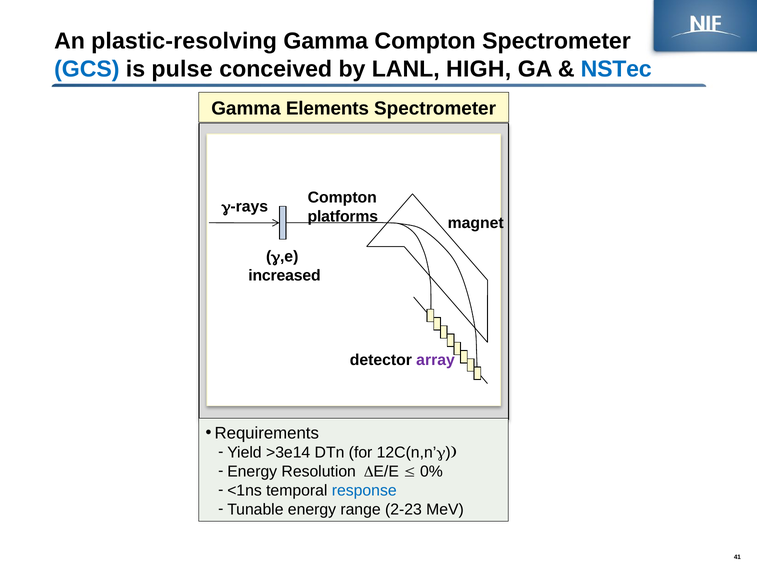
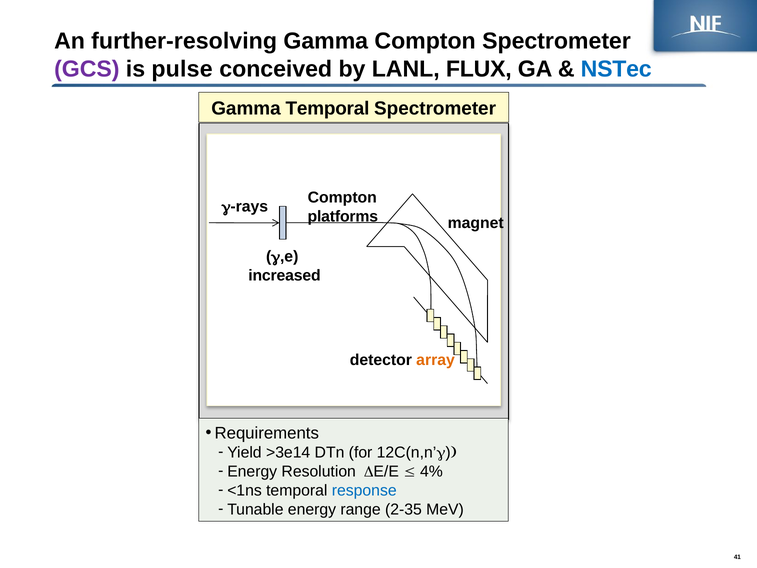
plastic-resolving: plastic-resolving -> further-resolving
GCS colour: blue -> purple
HIGH: HIGH -> FLUX
Gamma Elements: Elements -> Temporal
array colour: purple -> orange
0%: 0% -> 4%
2-23: 2-23 -> 2-35
